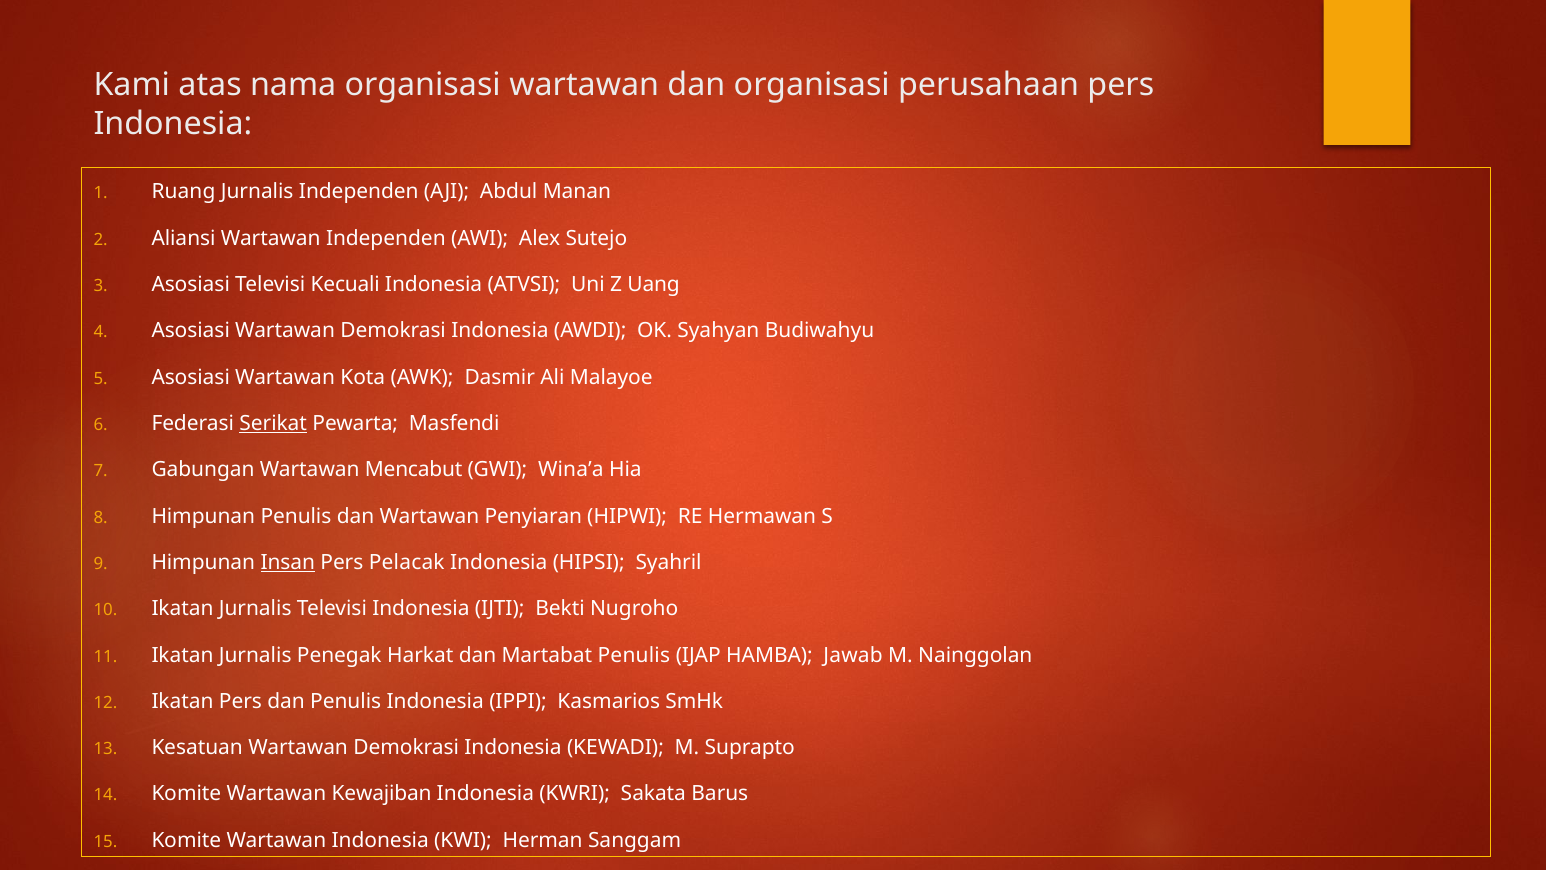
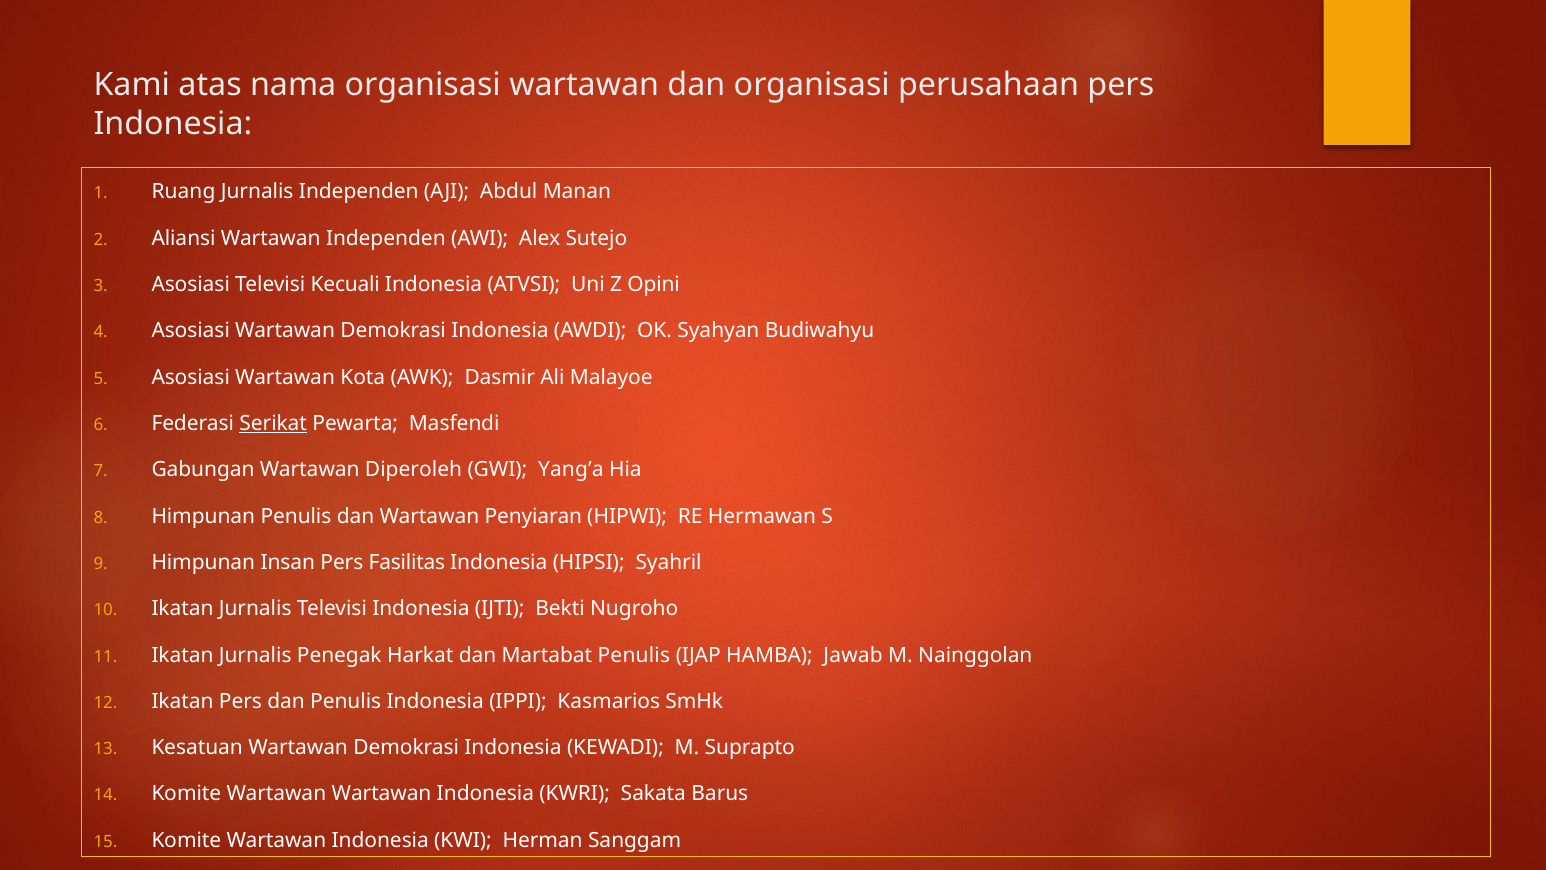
Uang: Uang -> Opini
Mencabut: Mencabut -> Diperoleh
Wina’a: Wina’a -> Yang’a
Insan underline: present -> none
Pelacak: Pelacak -> Fasilitas
Wartawan Kewajiban: Kewajiban -> Wartawan
